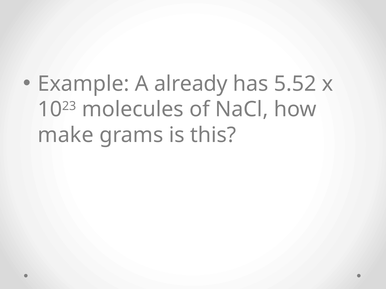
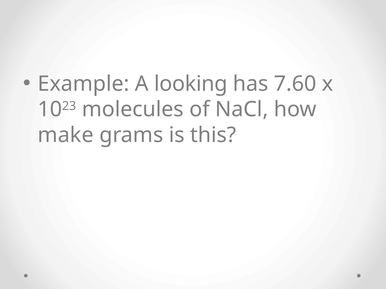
already: already -> looking
5.52: 5.52 -> 7.60
